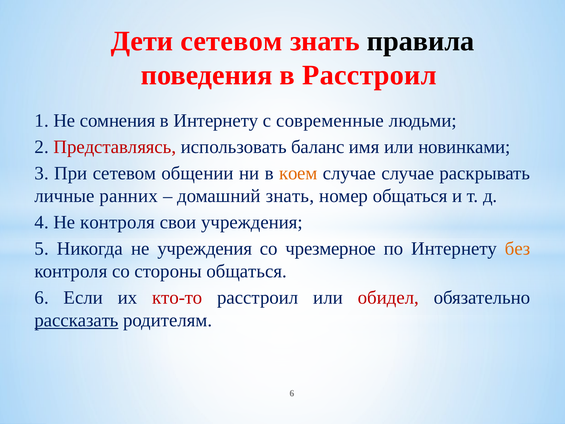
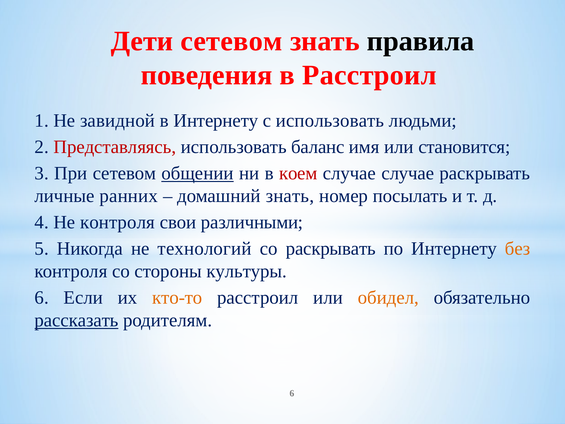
сомнения: сомнения -> завидной
с современные: современные -> использовать
новинками: новинками -> становится
общении underline: none -> present
коем colour: orange -> red
номер общаться: общаться -> посылать
свои учреждения: учреждения -> различными
не учреждения: учреждения -> технологий
со чрезмерное: чрезмерное -> раскрывать
стороны общаться: общаться -> культуры
кто-то colour: red -> orange
обидел colour: red -> orange
